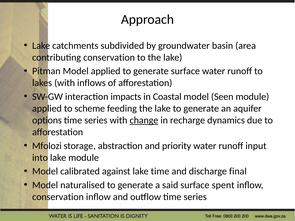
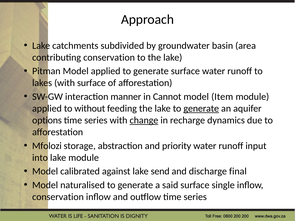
with inflows: inflows -> surface
impacts: impacts -> manner
Coastal: Coastal -> Cannot
Seen: Seen -> Item
scheme: scheme -> without
generate at (201, 109) underline: none -> present
lake time: time -> send
spent: spent -> single
